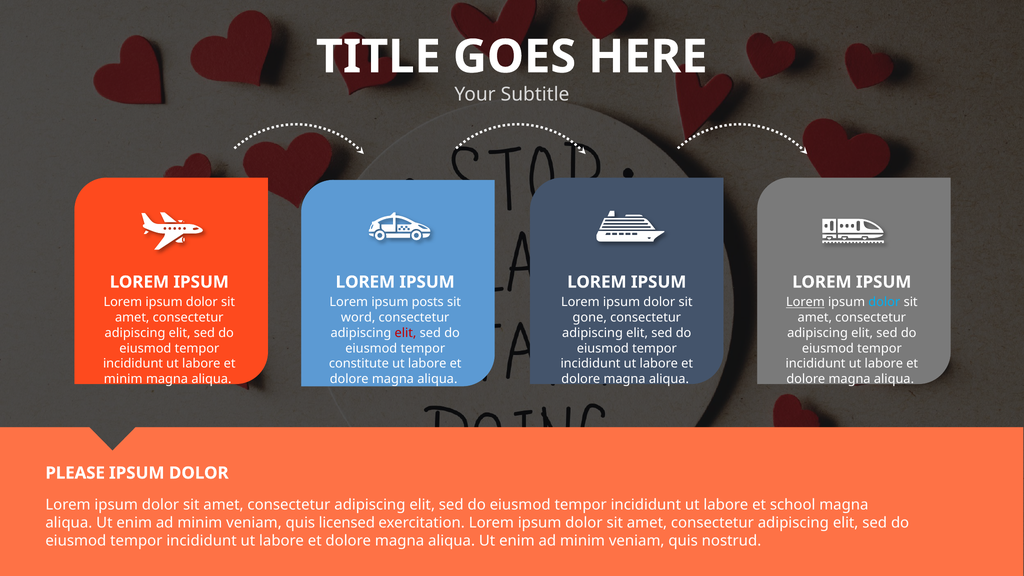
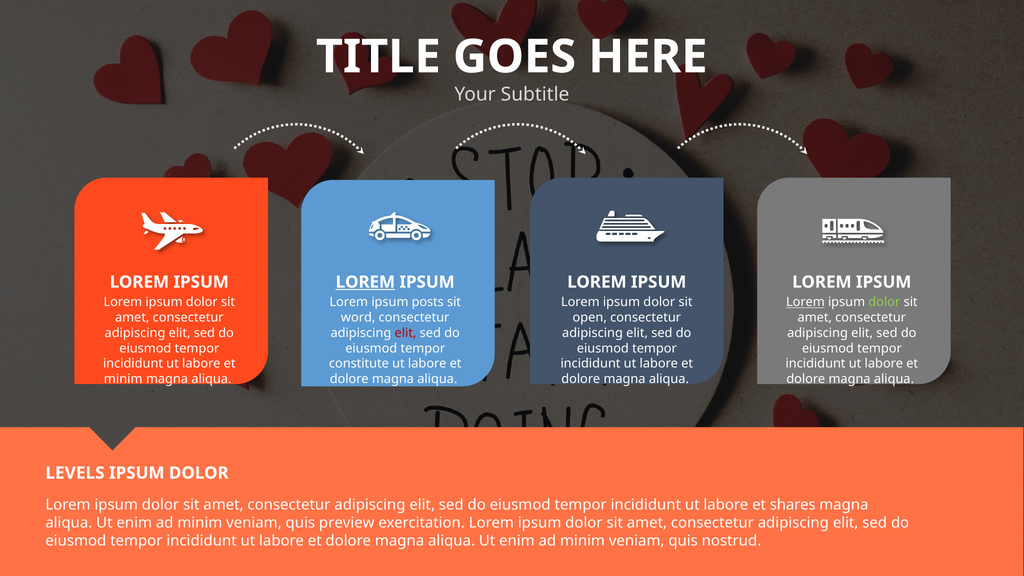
LOREM at (365, 282) underline: none -> present
dolor at (884, 302) colour: light blue -> light green
gone: gone -> open
PLEASE: PLEASE -> LEVELS
school: school -> shares
licensed: licensed -> preview
